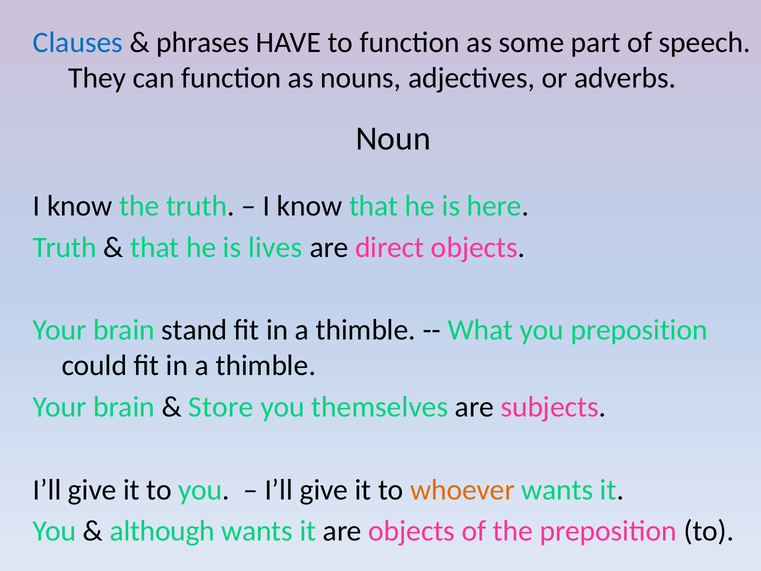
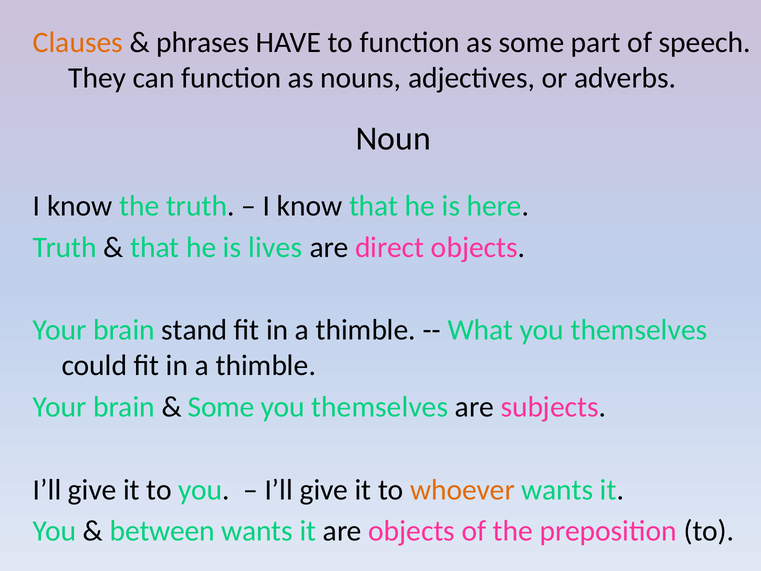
Clauses colour: blue -> orange
What you preposition: preposition -> themselves
Store at (221, 407): Store -> Some
although: although -> between
